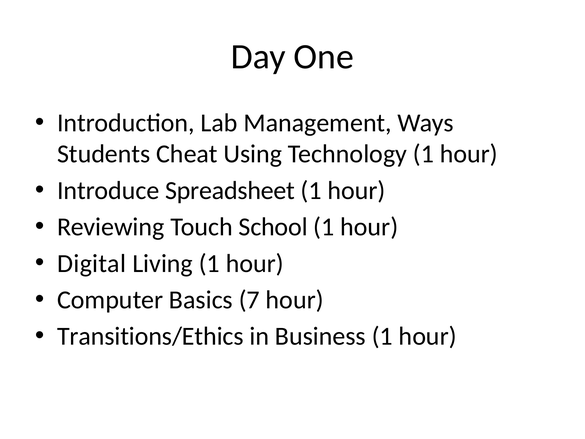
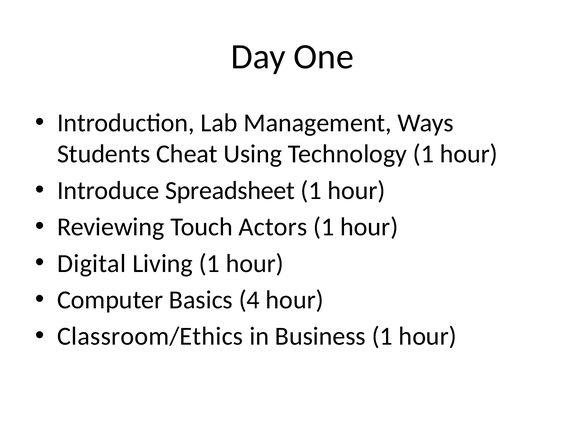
School: School -> Actors
7: 7 -> 4
Transitions/Ethics: Transitions/Ethics -> Classroom/Ethics
